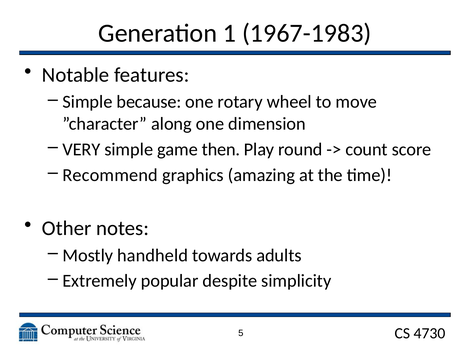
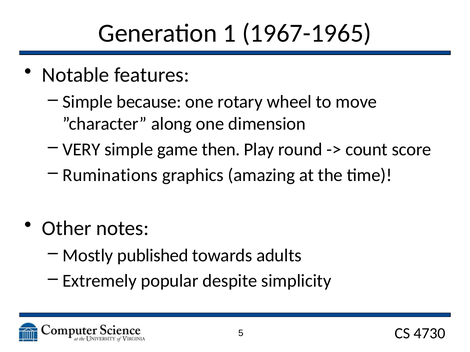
1967-1983: 1967-1983 -> 1967-1965
Recommend: Recommend -> Ruminations
handheld: handheld -> published
